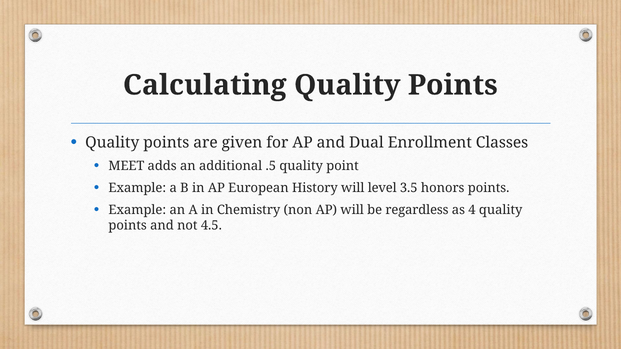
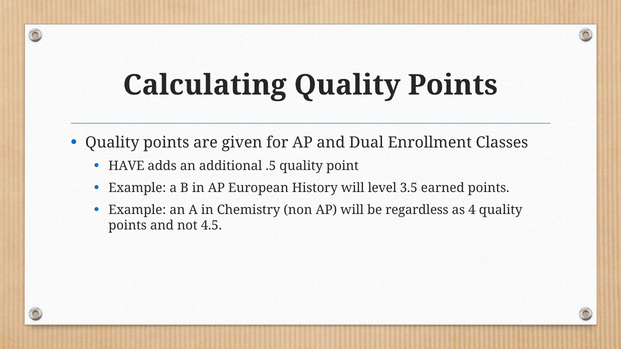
MEET: MEET -> HAVE
honors: honors -> earned
